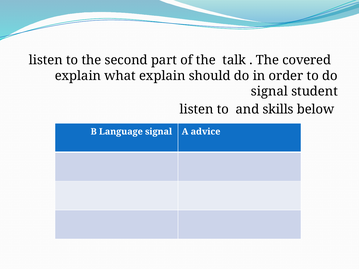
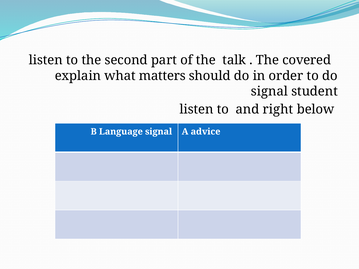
what explain: explain -> matters
skills: skills -> right
